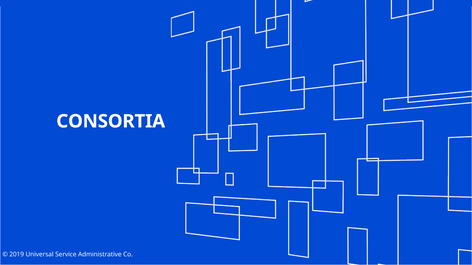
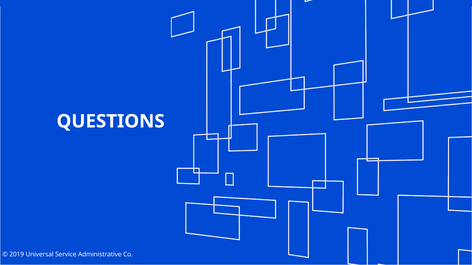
CONSORTIA: CONSORTIA -> QUESTIONS
